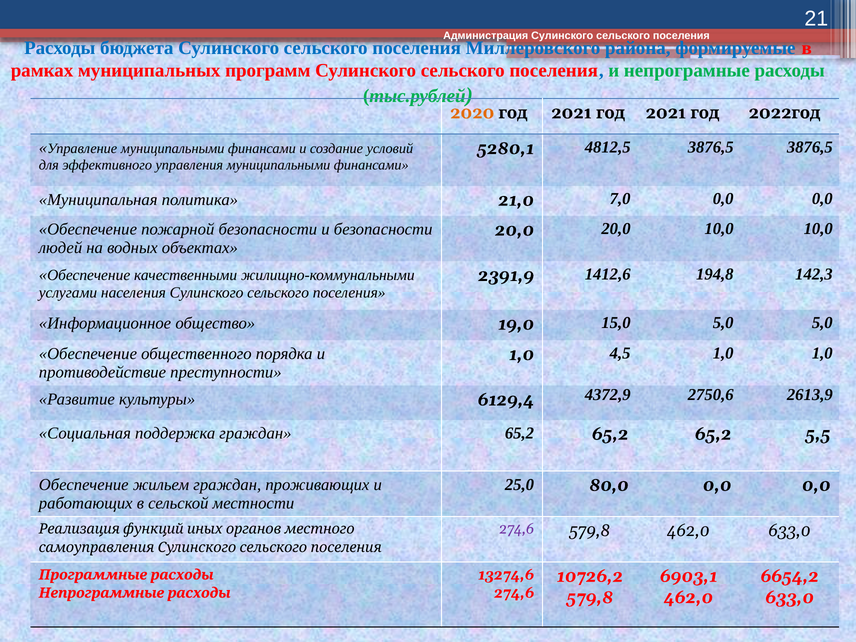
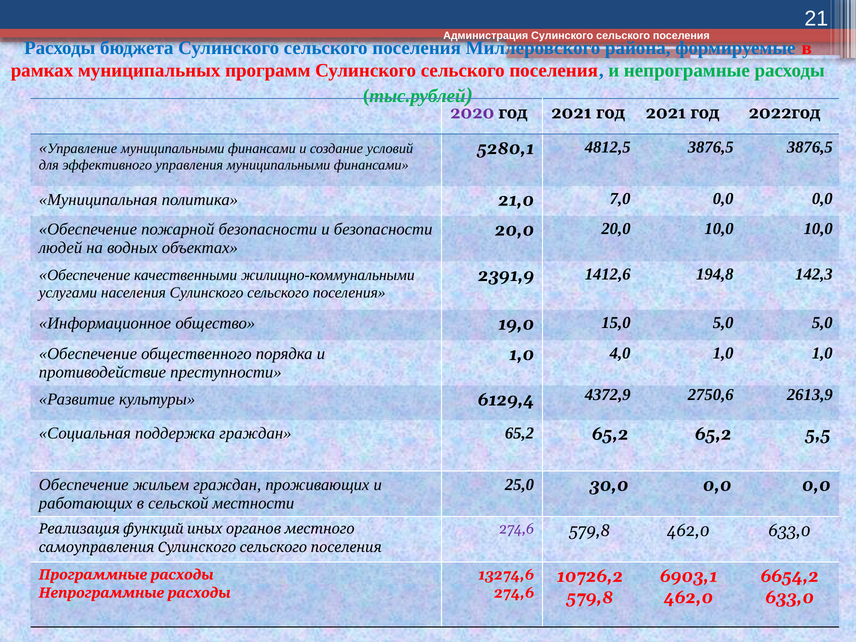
2020 colour: orange -> purple
4,5: 4,5 -> 4,0
80,0: 80,0 -> 30,0
